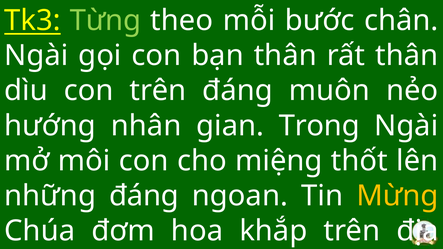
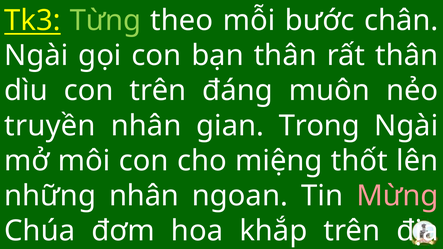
hướng: hướng -> truyền
những đáng: đáng -> nhân
Mừng colour: yellow -> pink
